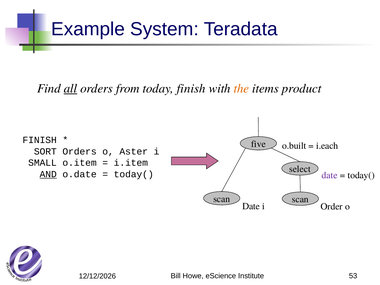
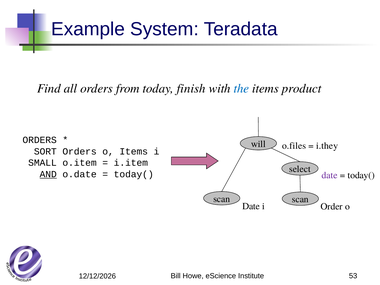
all underline: present -> none
the colour: orange -> blue
FINISH at (40, 140): FINISH -> ORDERS
five: five -> will
o.built: o.built -> o.files
i.each: i.each -> i.they
o Aster: Aster -> Items
